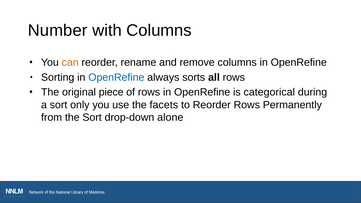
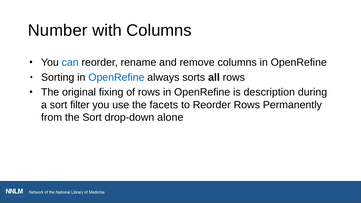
can colour: orange -> blue
piece: piece -> fixing
categorical: categorical -> description
only: only -> filter
